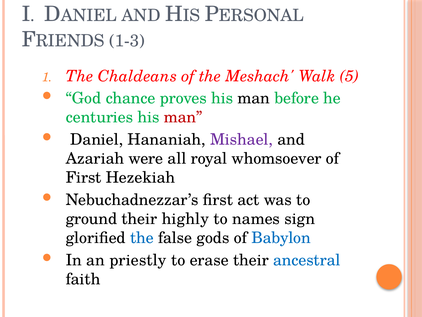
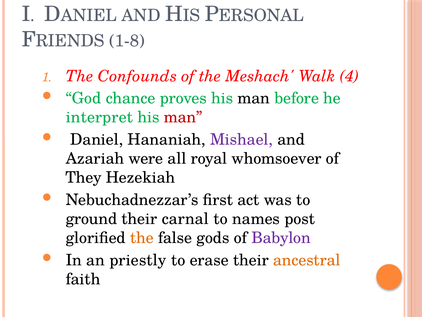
1-3: 1-3 -> 1-8
Chaldeans: Chaldeans -> Confounds
5: 5 -> 4
centuries: centuries -> interpret
First at (84, 177): First -> They
highly: highly -> carnal
sign: sign -> post
the at (142, 238) colour: blue -> orange
Babylon colour: blue -> purple
ancestral colour: blue -> orange
